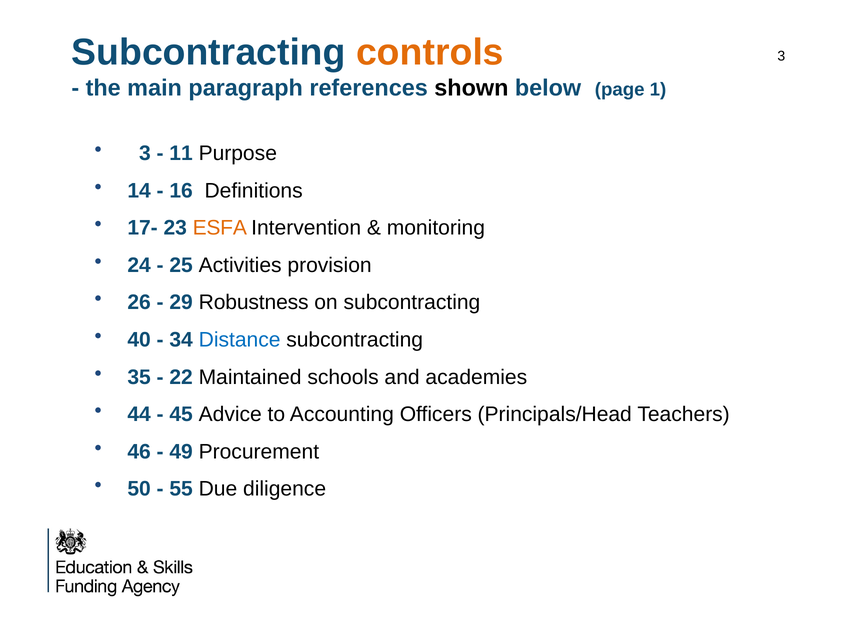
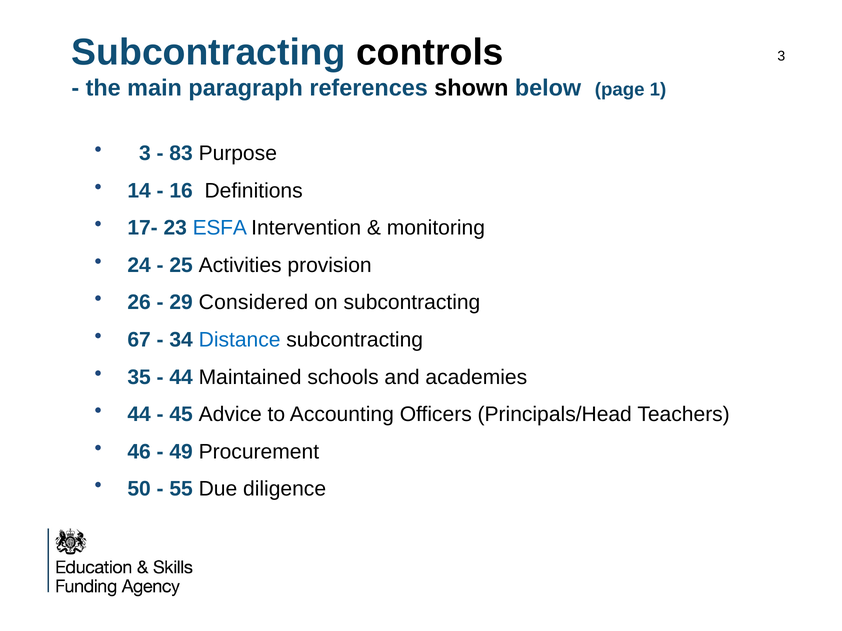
controls colour: orange -> black
11: 11 -> 83
ESFA colour: orange -> blue
Robustness: Robustness -> Considered
40: 40 -> 67
22 at (181, 377): 22 -> 44
